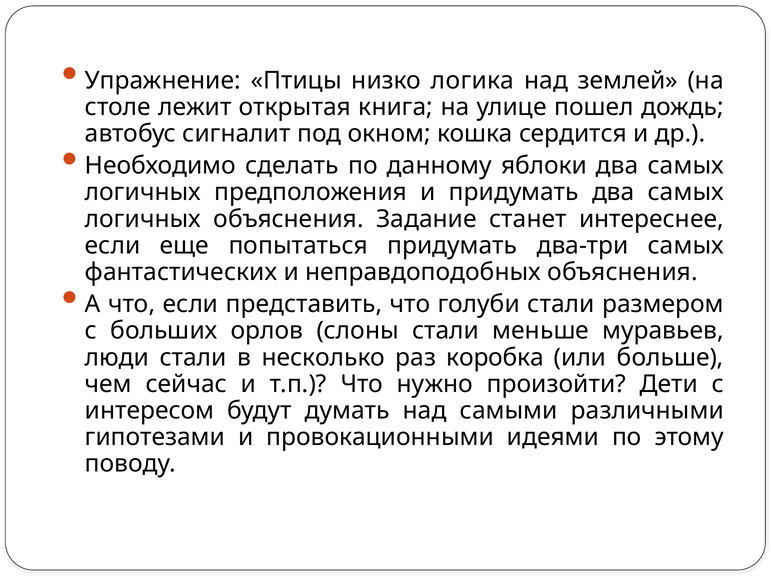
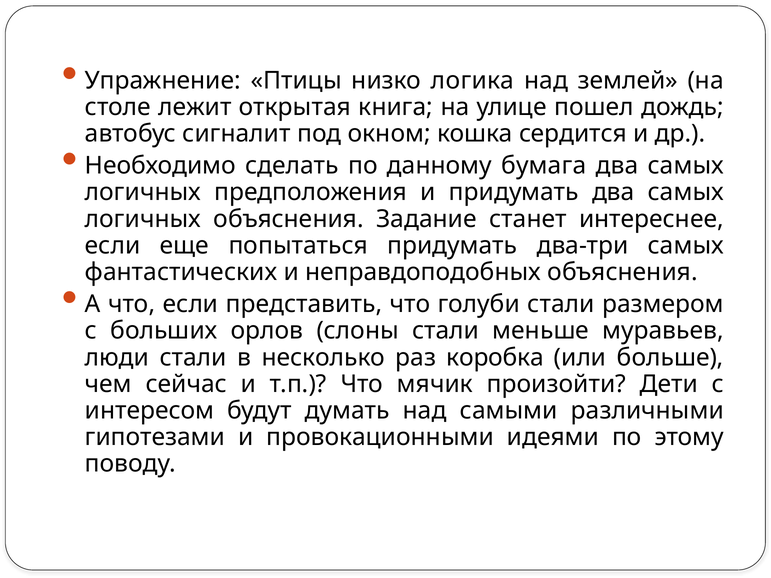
яблоки: яблоки -> бумага
нужно: нужно -> мячик
